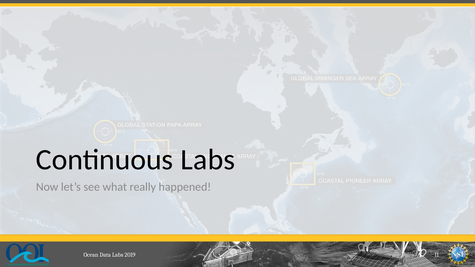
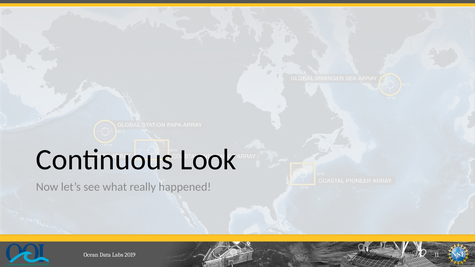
Continuous Labs: Labs -> Look
